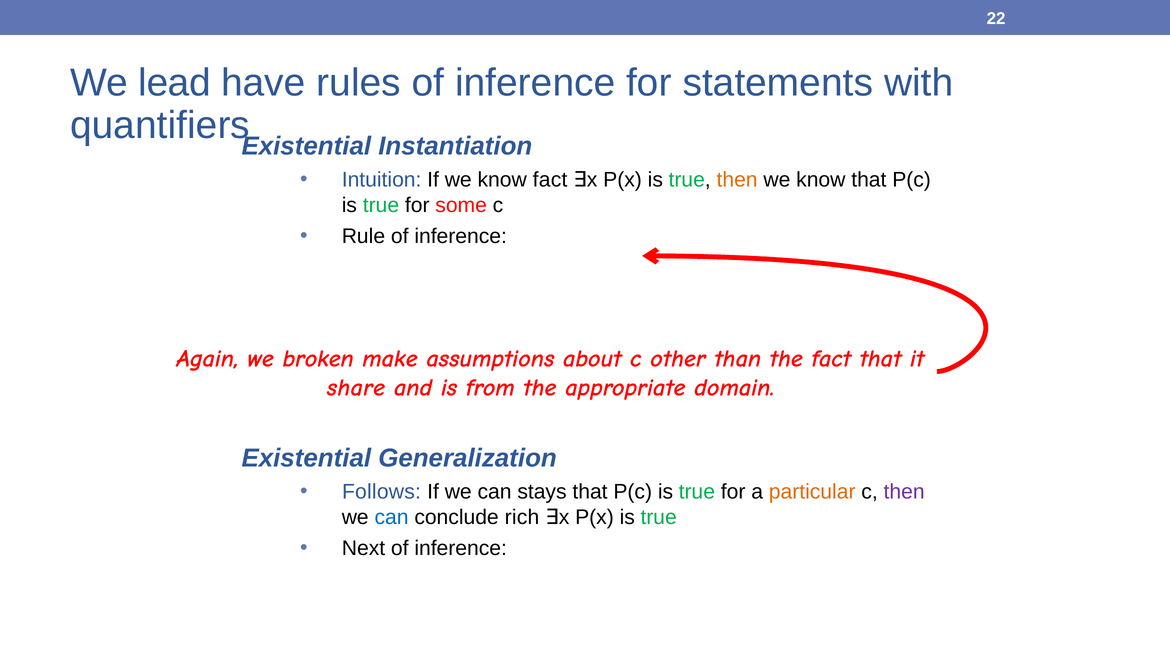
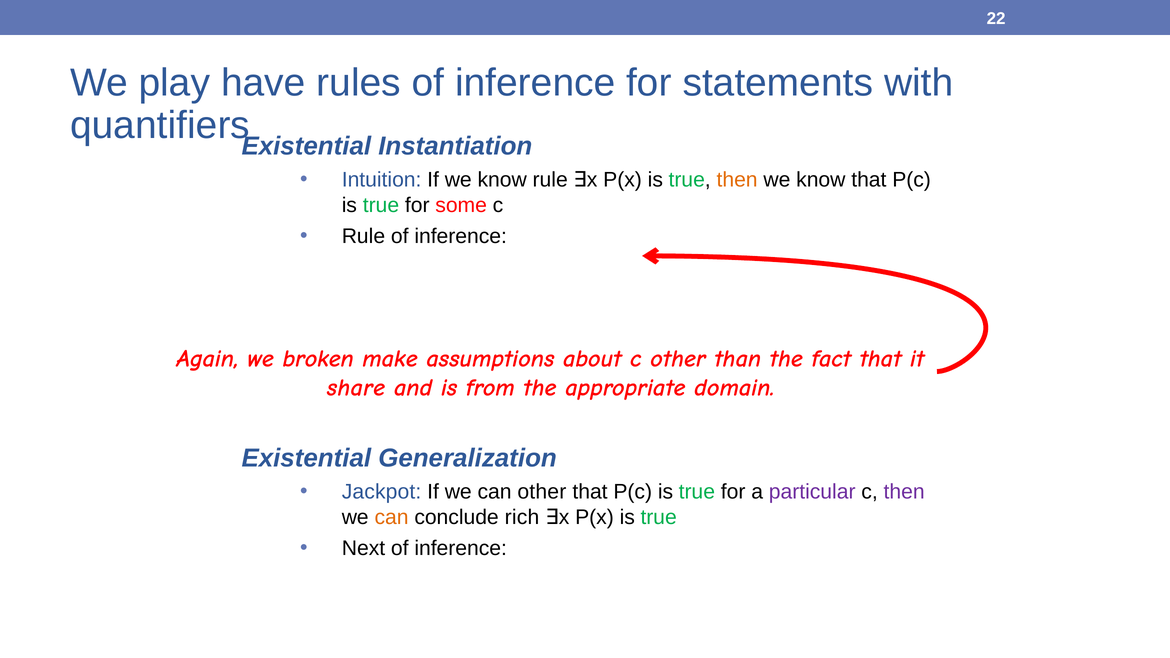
lead: lead -> play
know fact: fact -> rule
Follows: Follows -> Jackpot
can stays: stays -> other
particular colour: orange -> purple
can at (392, 517) colour: blue -> orange
